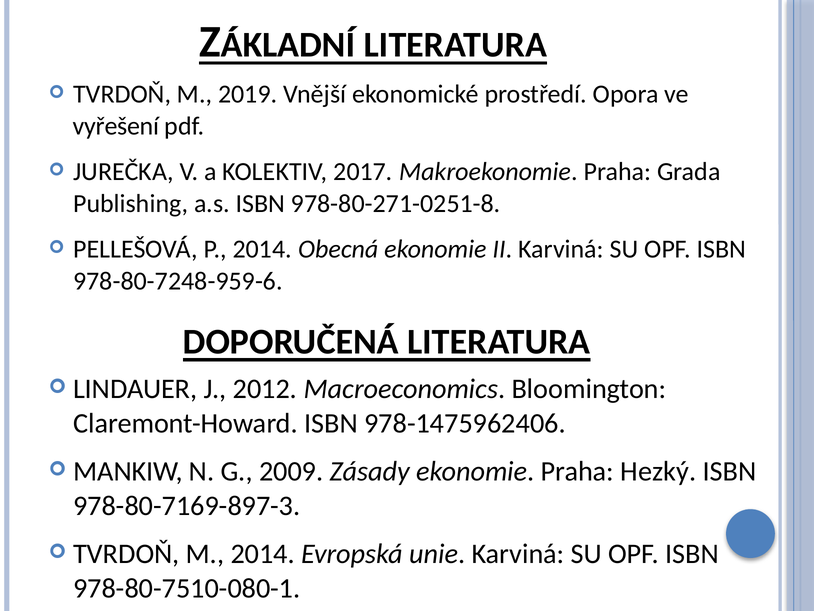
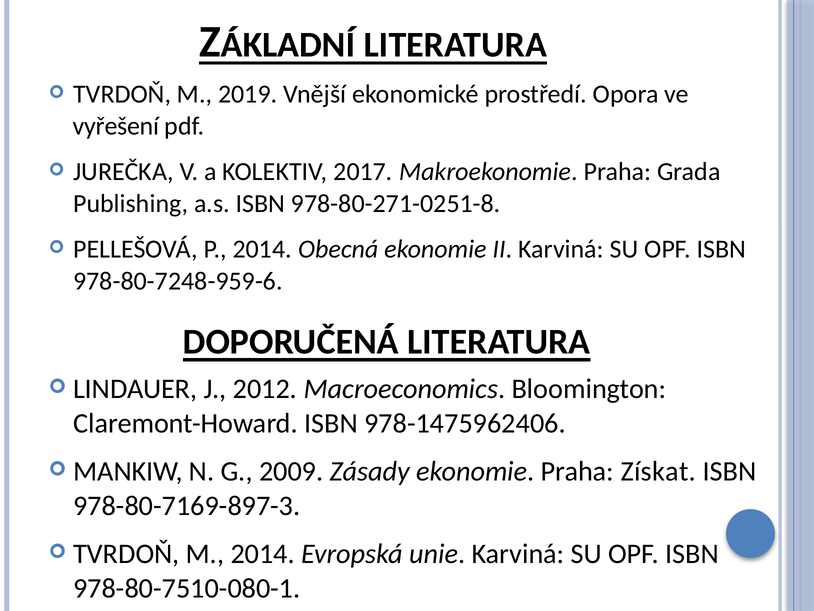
Hezký: Hezký -> Získat
